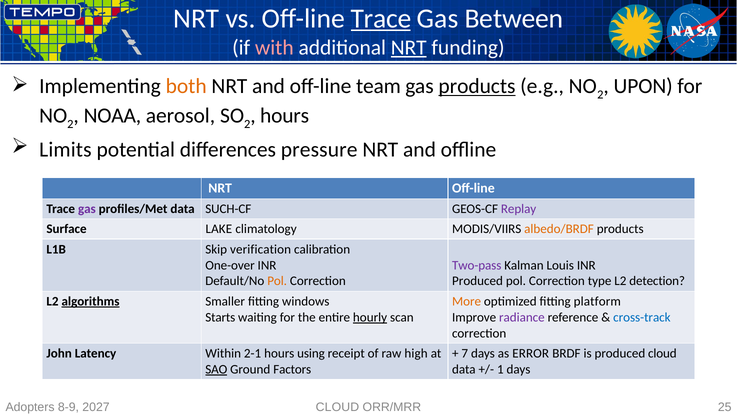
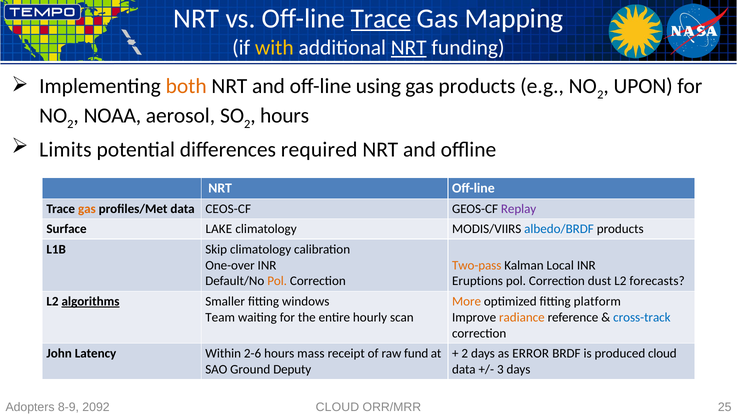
Between: Between -> Mapping
with colour: pink -> yellow
team: team -> using
products at (477, 86) underline: present -> none
pressure: pressure -> required
gas at (87, 209) colour: purple -> orange
SUCH-CF: SUCH-CF -> CEOS-CF
albedo/BRDF colour: orange -> blue
Skip verification: verification -> climatology
Two-pass colour: purple -> orange
Louis: Louis -> Local
Produced at (478, 281): Produced -> Eruptions
type: type -> dust
detection: detection -> forecasts
Starts: Starts -> Team
hourly underline: present -> none
radiance colour: purple -> orange
2-1: 2-1 -> 2-6
using: using -> mass
high: high -> fund
7 at (465, 353): 7 -> 2
SAO underline: present -> none
Factors: Factors -> Deputy
1: 1 -> 3
2027: 2027 -> 2092
